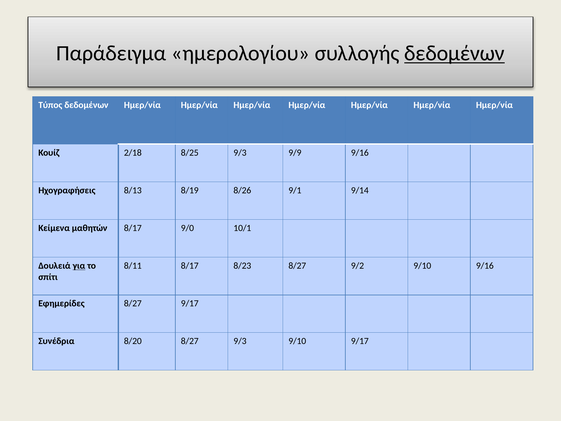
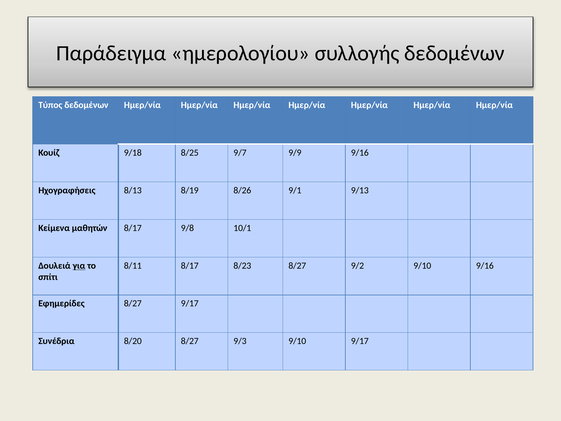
δεδομένων at (454, 53) underline: present -> none
2/18: 2/18 -> 9/18
8/25 9/3: 9/3 -> 9/7
9/14: 9/14 -> 9/13
9/0: 9/0 -> 9/8
